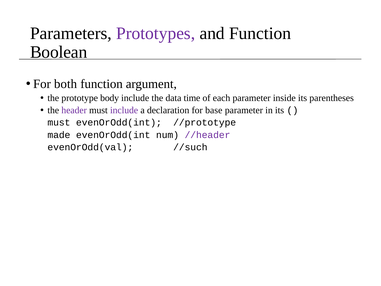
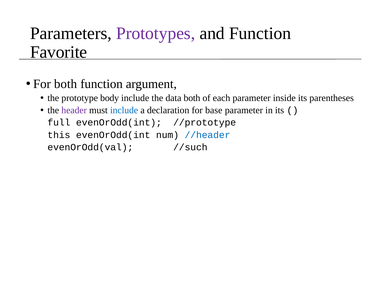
Boolean: Boolean -> Favorite
data time: time -> both
include at (124, 110) colour: purple -> blue
must at (59, 122): must -> full
made: made -> this
//header colour: purple -> blue
